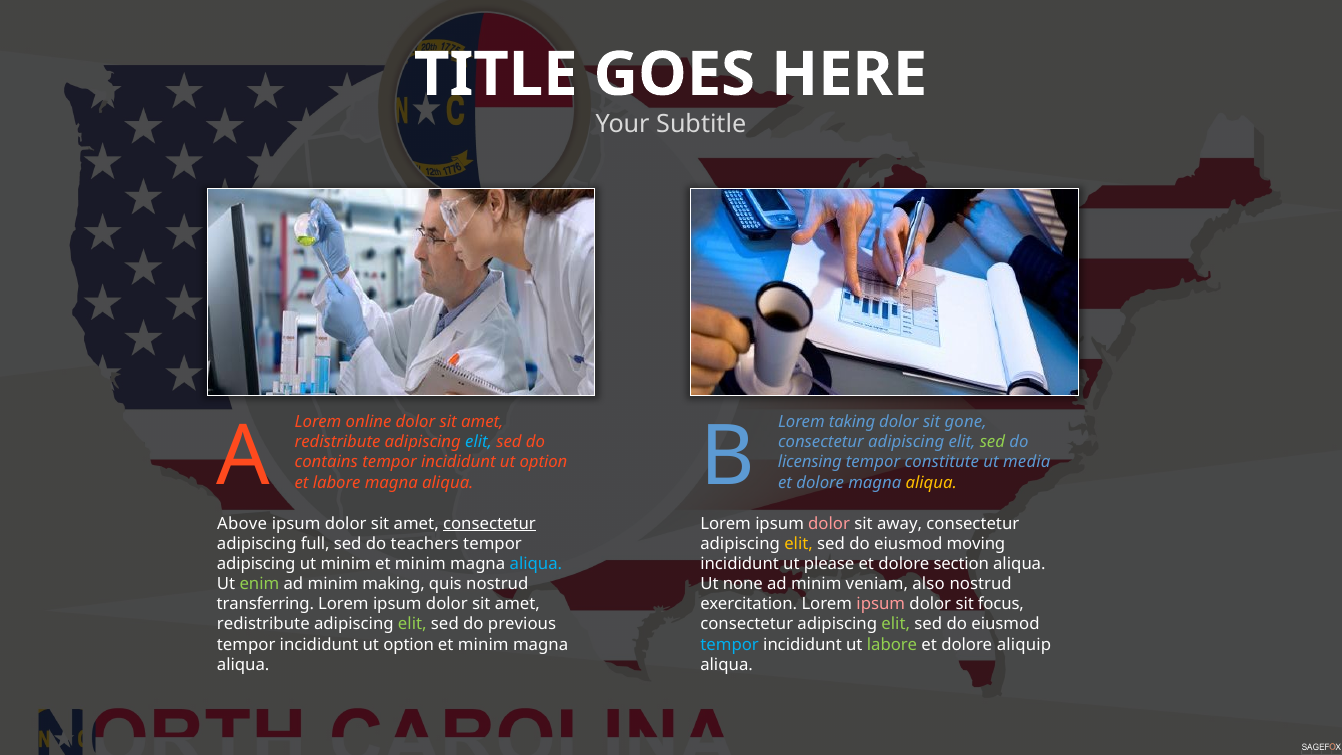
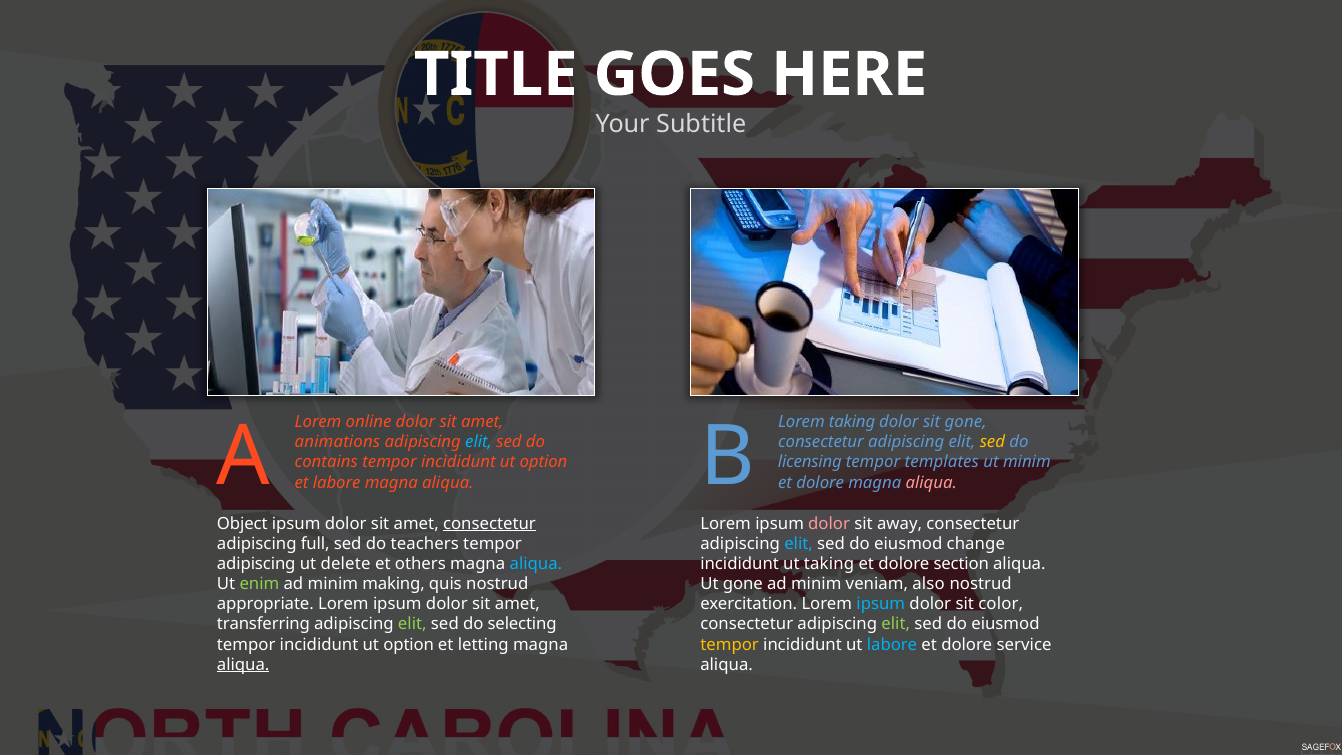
redistribute at (338, 442): redistribute -> animations
sed at (992, 442) colour: light green -> yellow
constitute: constitute -> templates
ut media: media -> minim
aliqua at (931, 482) colour: yellow -> pink
Above: Above -> Object
elit at (799, 544) colour: yellow -> light blue
moving: moving -> change
ut minim: minim -> delete
minim at (420, 564): minim -> others
ut please: please -> taking
Ut none: none -> gone
transferring: transferring -> appropriate
ipsum at (881, 604) colour: pink -> light blue
focus: focus -> color
redistribute at (263, 624): redistribute -> transferring
previous: previous -> selecting
minim at (483, 644): minim -> letting
tempor at (730, 644) colour: light blue -> yellow
labore at (892, 644) colour: light green -> light blue
aliquip: aliquip -> service
aliqua at (243, 665) underline: none -> present
